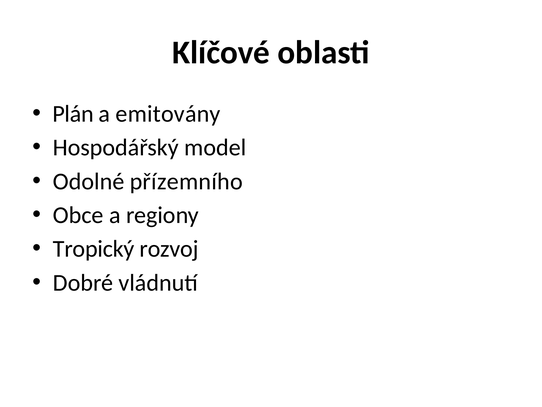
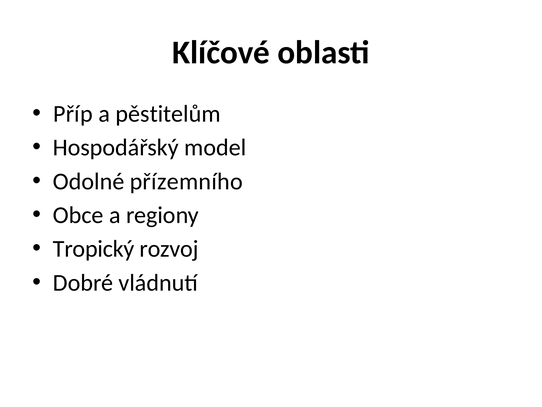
Plán: Plán -> Příp
emitovány: emitovány -> pěstitelům
